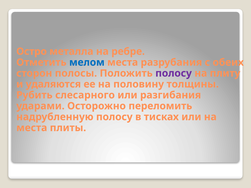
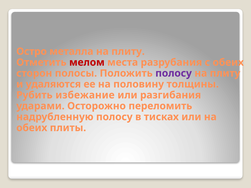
металла на ребре: ребре -> плиту
мелом colour: blue -> red
слесарного: слесарного -> избежание
места at (32, 128): места -> обеих
